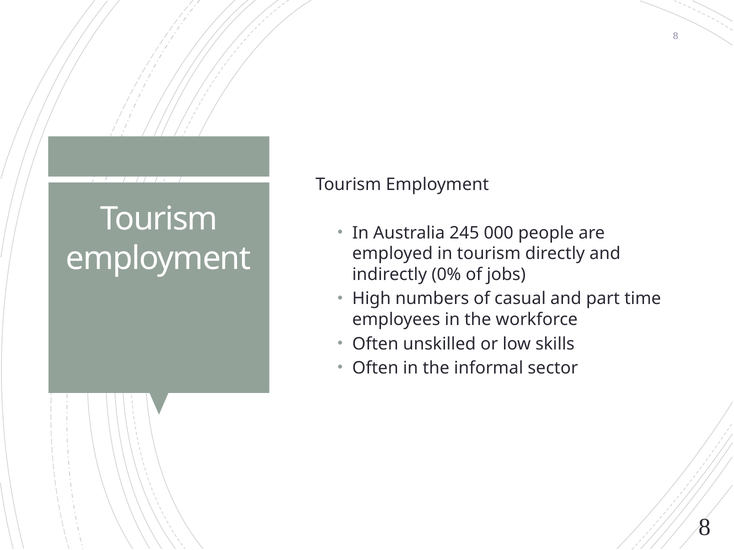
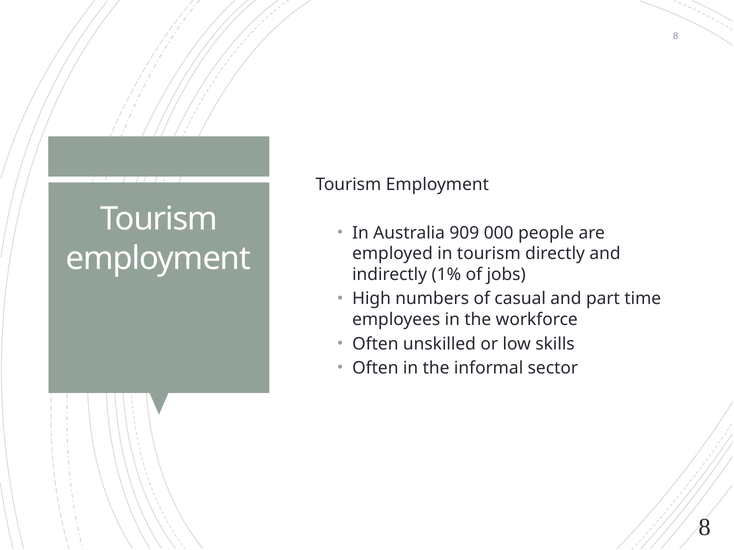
245: 245 -> 909
0%: 0% -> 1%
